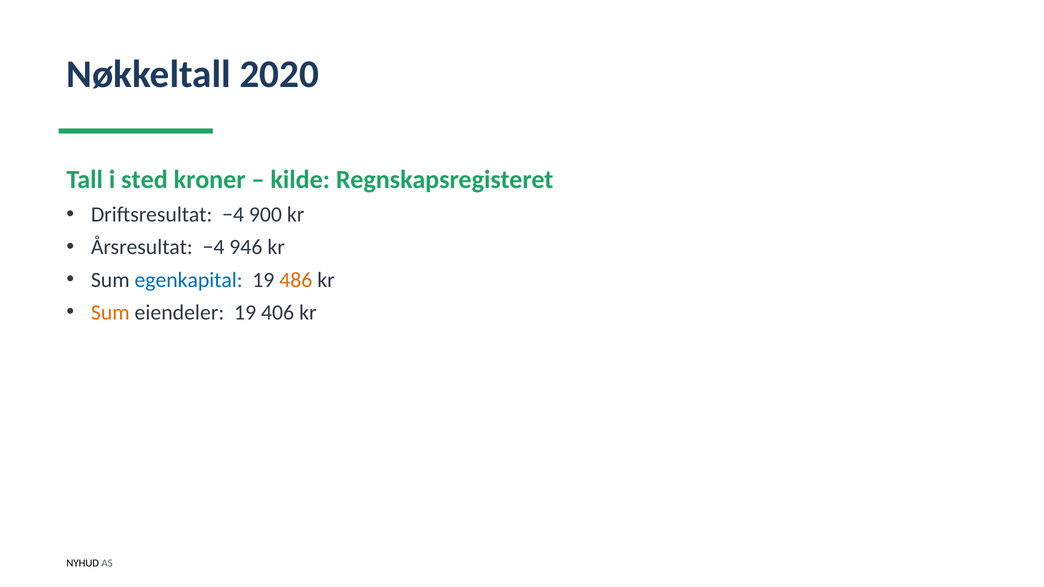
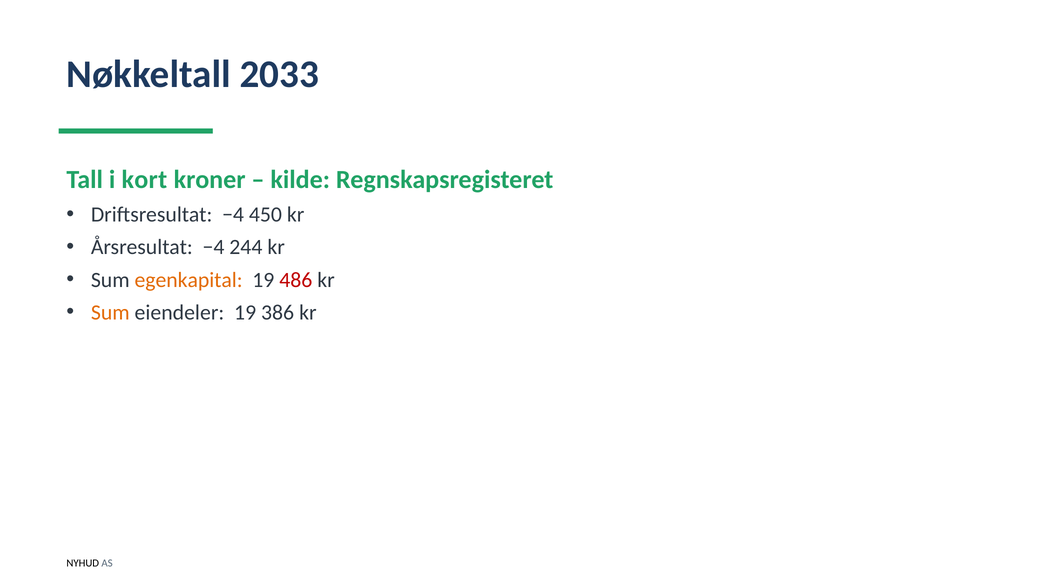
2020: 2020 -> 2033
sted: sted -> kort
900: 900 -> 450
946: 946 -> 244
egenkapital colour: blue -> orange
486 colour: orange -> red
406: 406 -> 386
